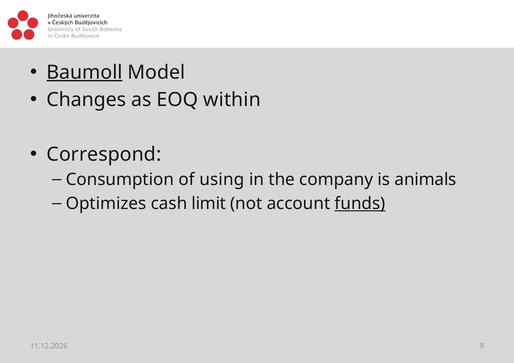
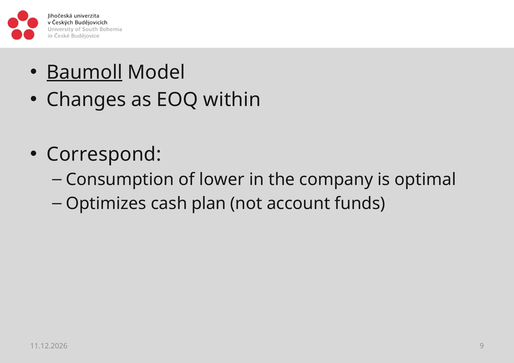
using: using -> lower
animals: animals -> optimal
limit: limit -> plan
funds underline: present -> none
